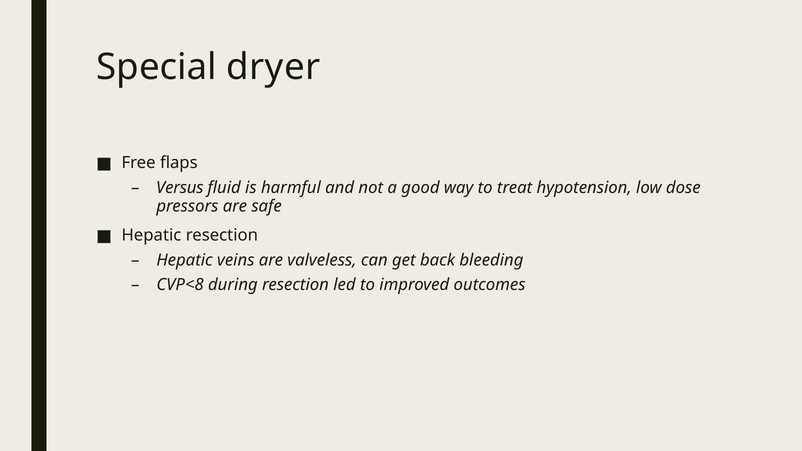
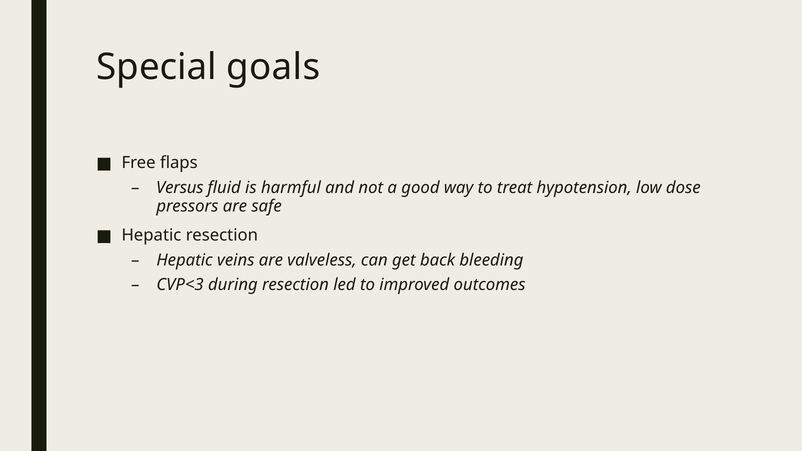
dryer: dryer -> goals
CVP<8: CVP<8 -> CVP<3
